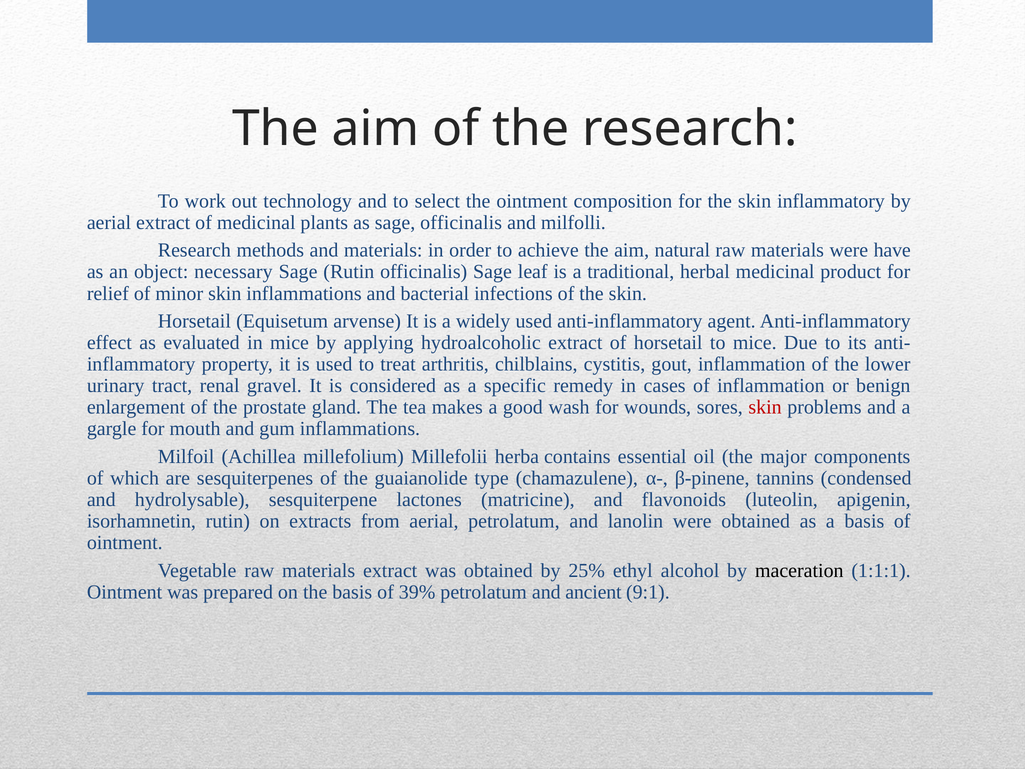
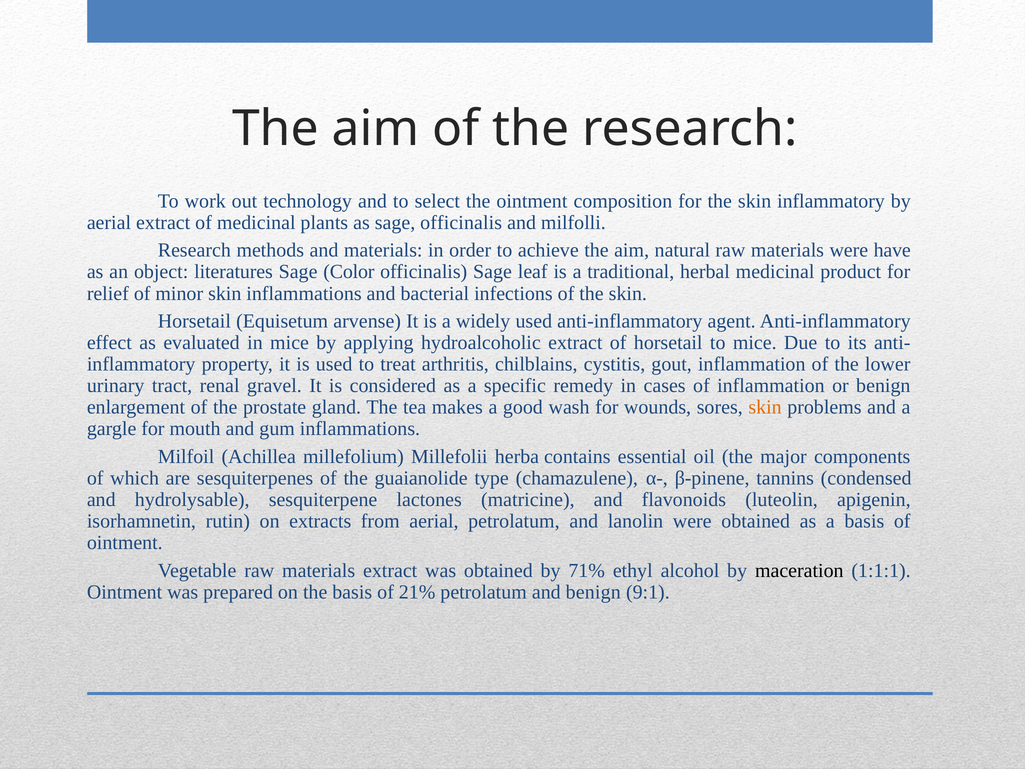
necessary: necessary -> literatures
Sage Rutin: Rutin -> Color
skin at (765, 407) colour: red -> orange
25%: 25% -> 71%
39%: 39% -> 21%
and ancient: ancient -> benign
